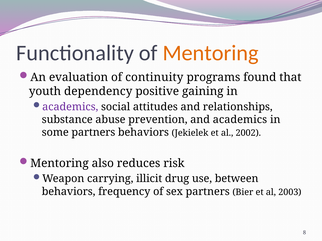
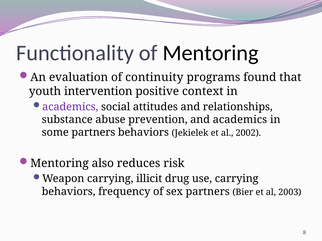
Mentoring at (211, 53) colour: orange -> black
dependency: dependency -> intervention
gaining: gaining -> context
use between: between -> carrying
